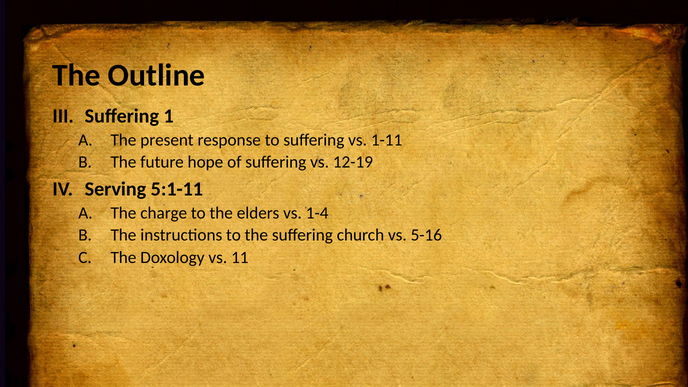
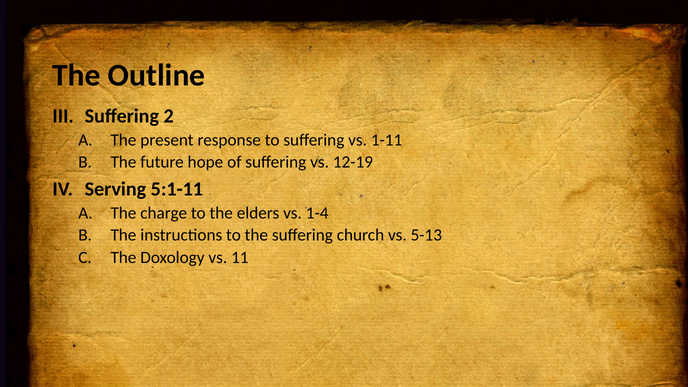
1: 1 -> 2
5-16: 5-16 -> 5-13
